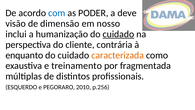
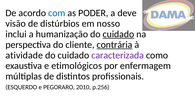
dimensão: dimensão -> distúrbios
contrária underline: none -> present
enquanto: enquanto -> atividade
caracterizada colour: orange -> purple
treinamento: treinamento -> etimológicos
fragmentada: fragmentada -> enfermagem
